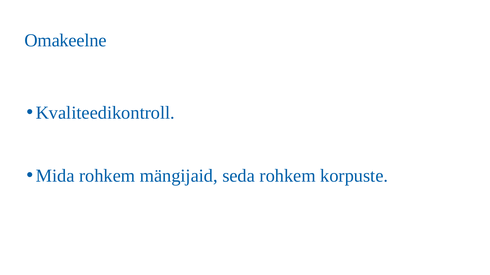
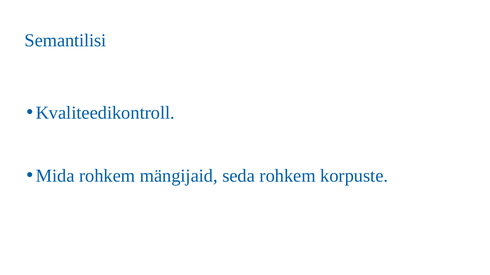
Omakeelne: Omakeelne -> Semantilisi
